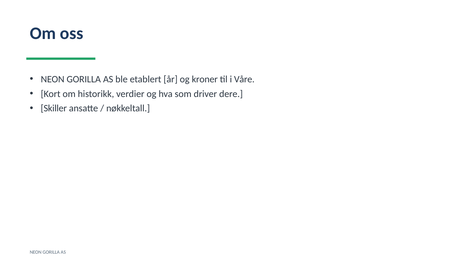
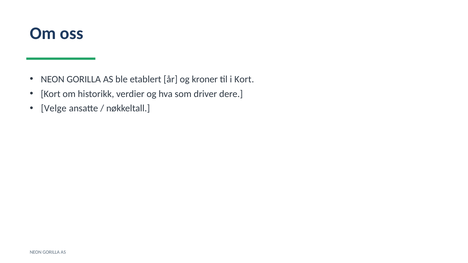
i Våre: Våre -> Kort
Skiller: Skiller -> Velge
